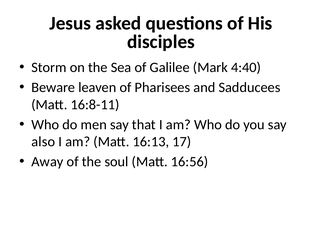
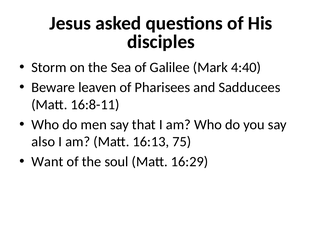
17: 17 -> 75
Away: Away -> Want
16:56: 16:56 -> 16:29
